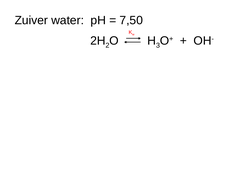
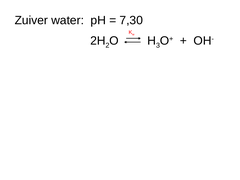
7,50: 7,50 -> 7,30
